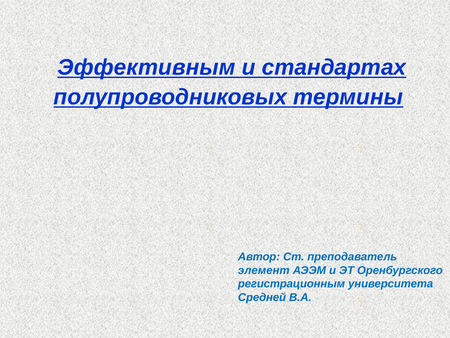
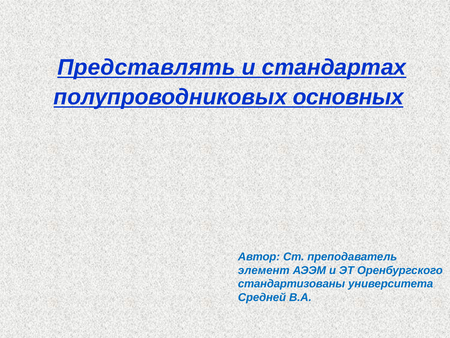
Эффективным: Эффективным -> Представлять
термины: термины -> основных
регистрационным: регистрационным -> стандартизованы
